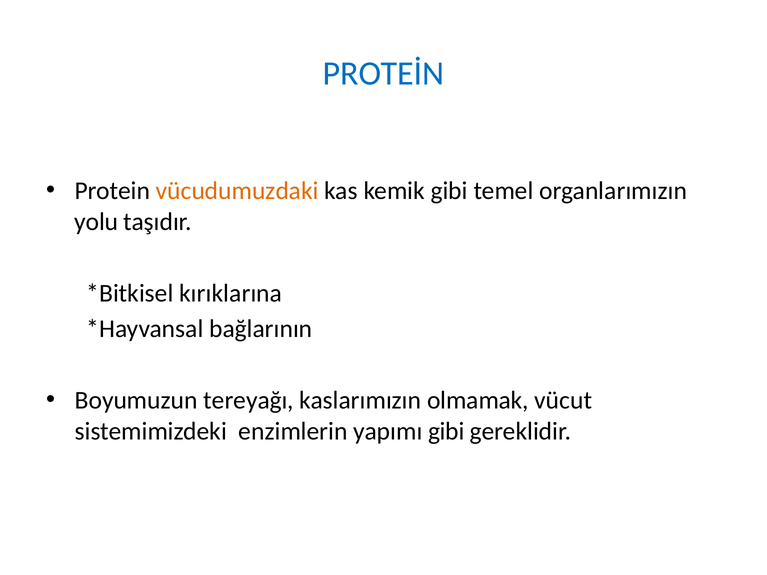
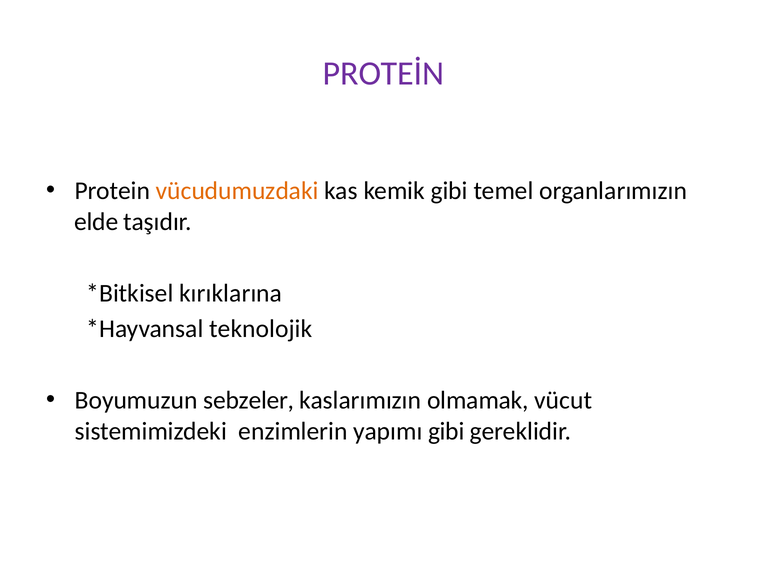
PROTEİN colour: blue -> purple
yolu: yolu -> elde
bağlarının: bağlarının -> teknolojik
tereyağı: tereyağı -> sebzeler
